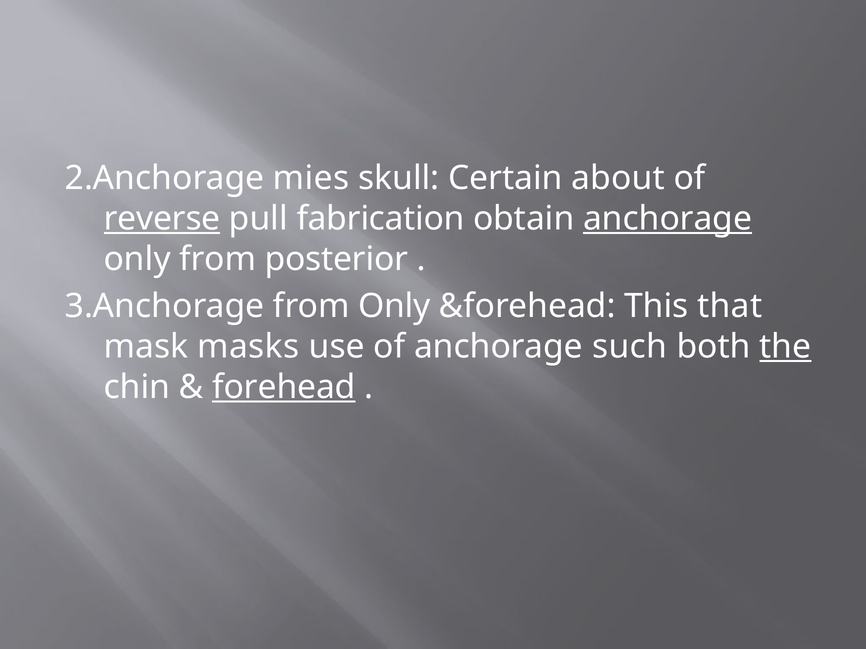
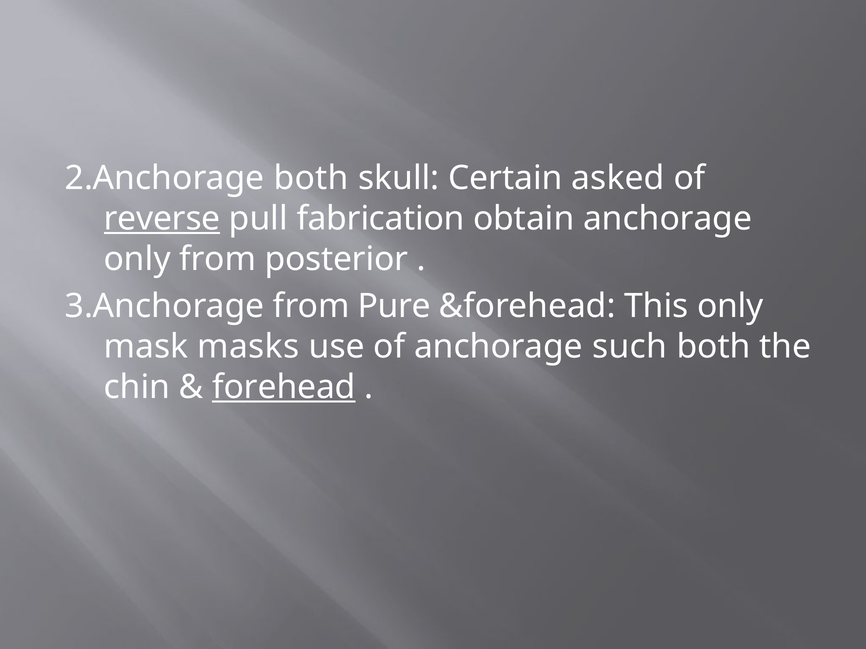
2.Anchorage mies: mies -> both
about: about -> asked
anchorage at (668, 219) underline: present -> none
from Only: Only -> Pure
This that: that -> only
the underline: present -> none
